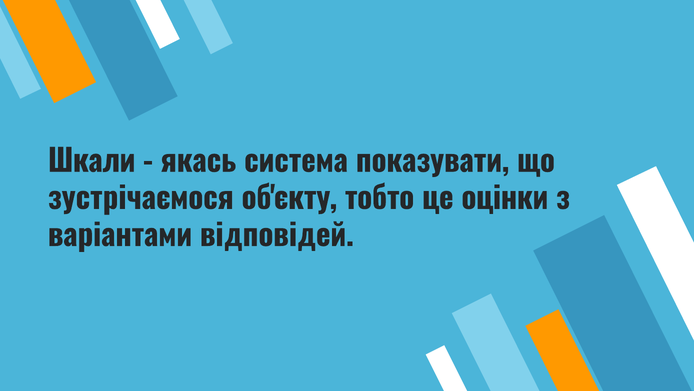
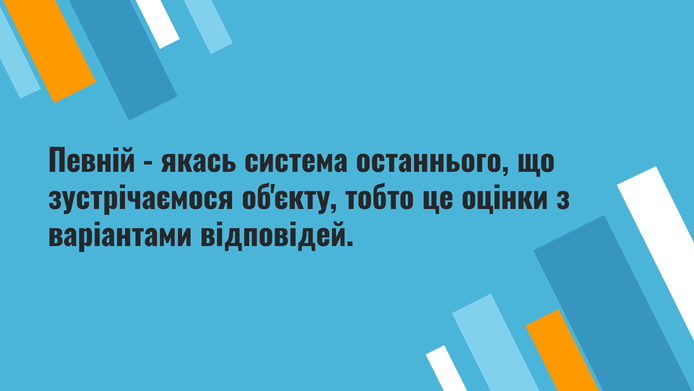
Шкали: Шкали -> Певній
показувати: показувати -> останнього
